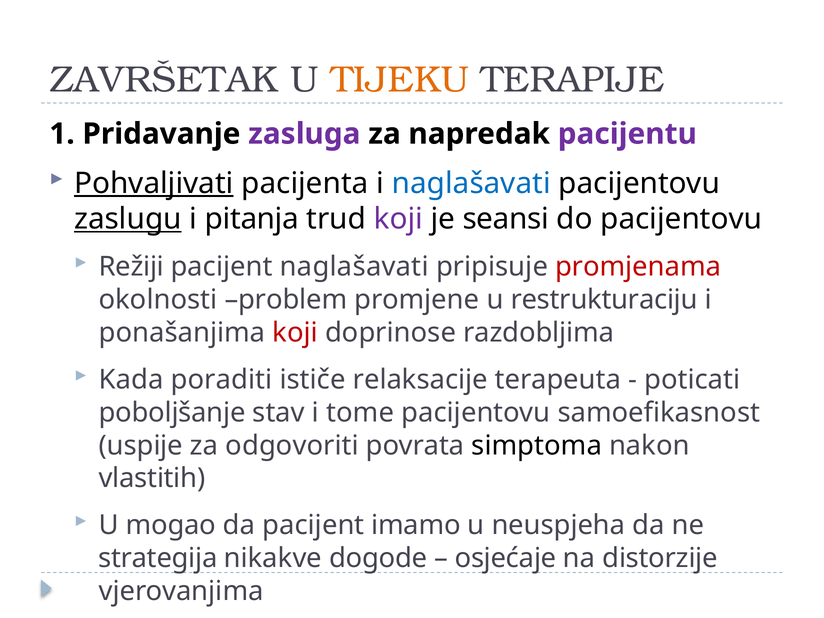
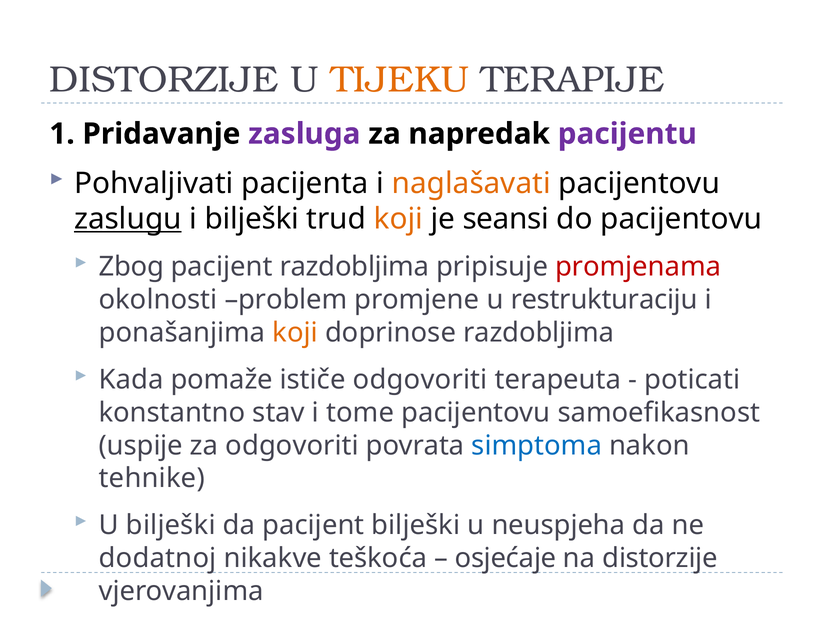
ZAVRŠETAK at (164, 79): ZAVRŠETAK -> DISTORZIJE
Pohvaljivati underline: present -> none
naglašavati at (471, 183) colour: blue -> orange
i pitanja: pitanja -> bilješki
koji at (398, 219) colour: purple -> orange
Režiji: Režiji -> Zbog
pacijent naglašavati: naglašavati -> razdobljima
koji at (295, 333) colour: red -> orange
poraditi: poraditi -> pomaže
ističe relaksacije: relaksacije -> odgovoriti
poboljšanje: poboljšanje -> konstantno
simptoma colour: black -> blue
vlastitih: vlastitih -> tehnike
U mogao: mogao -> bilješki
pacijent imamo: imamo -> bilješki
strategija: strategija -> dodatnoj
dogode: dogode -> teškoća
